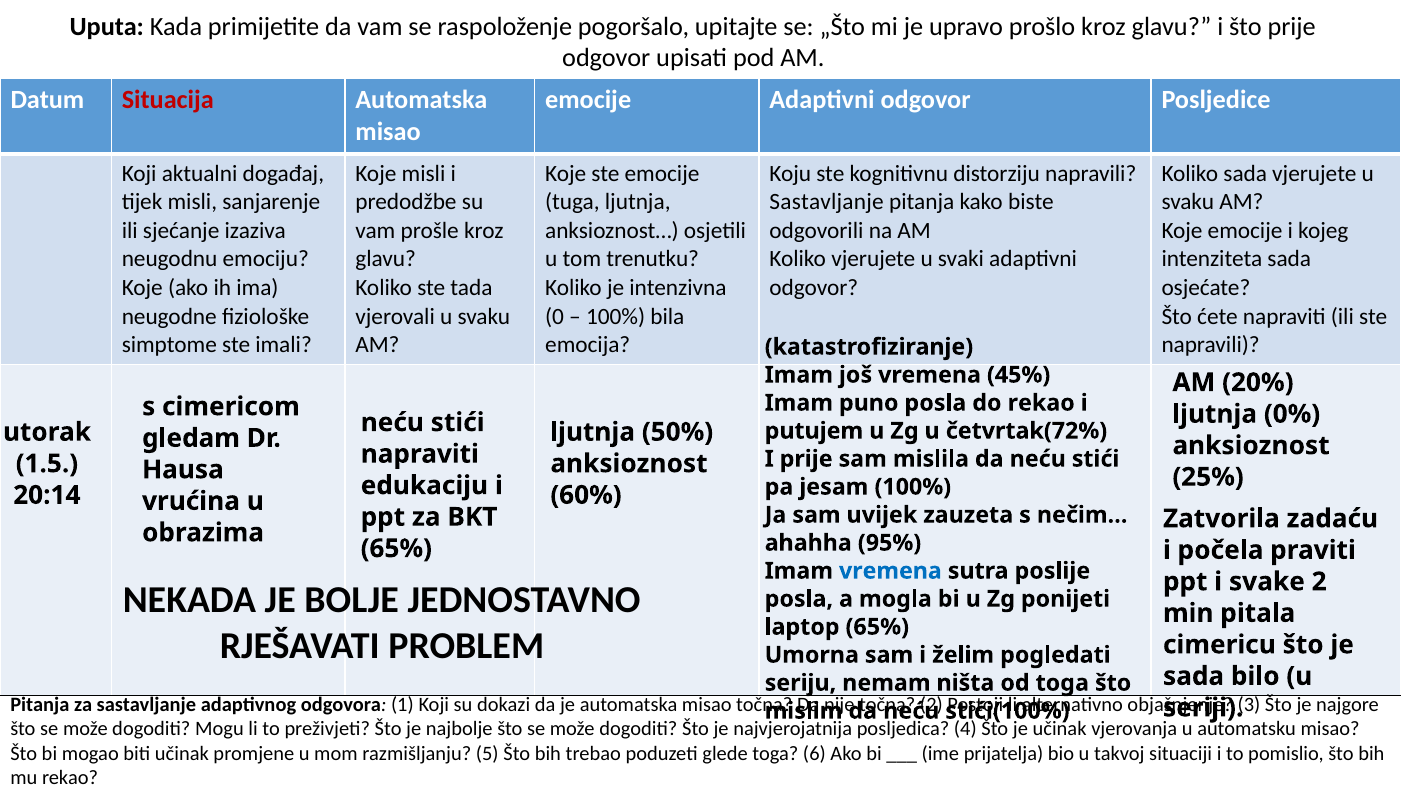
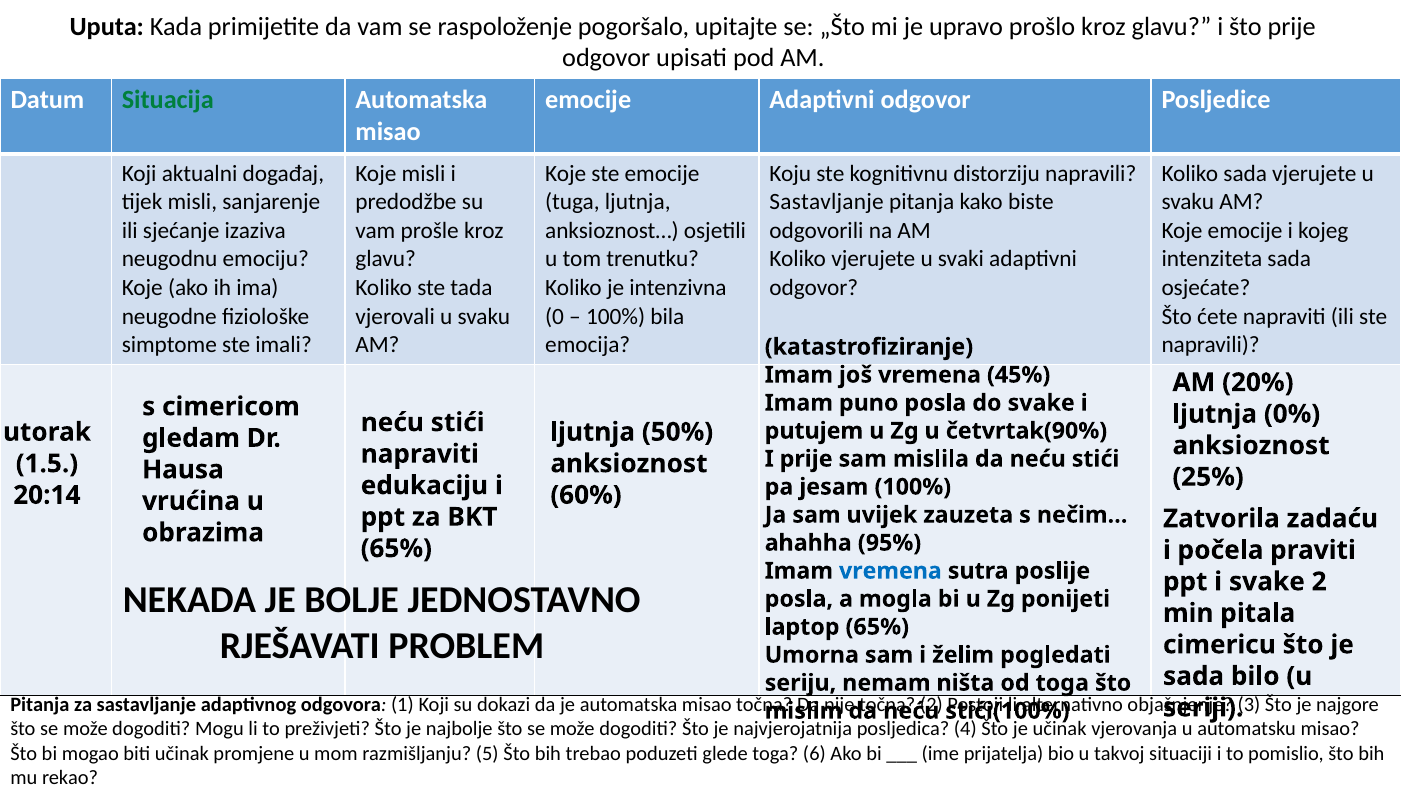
Situacija colour: red -> green
do rekao: rekao -> svake
četvrtak(72%: četvrtak(72% -> četvrtak(90%
